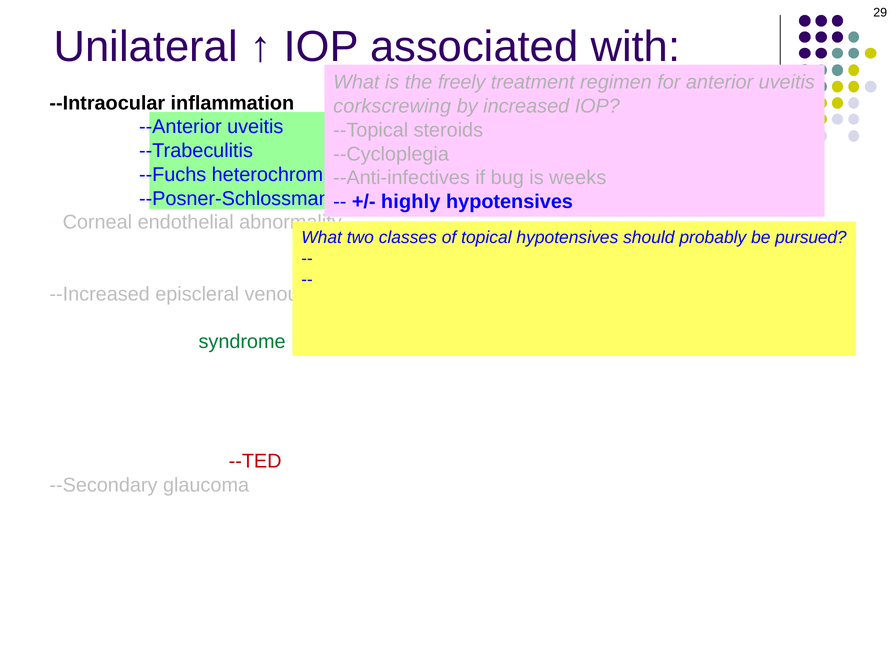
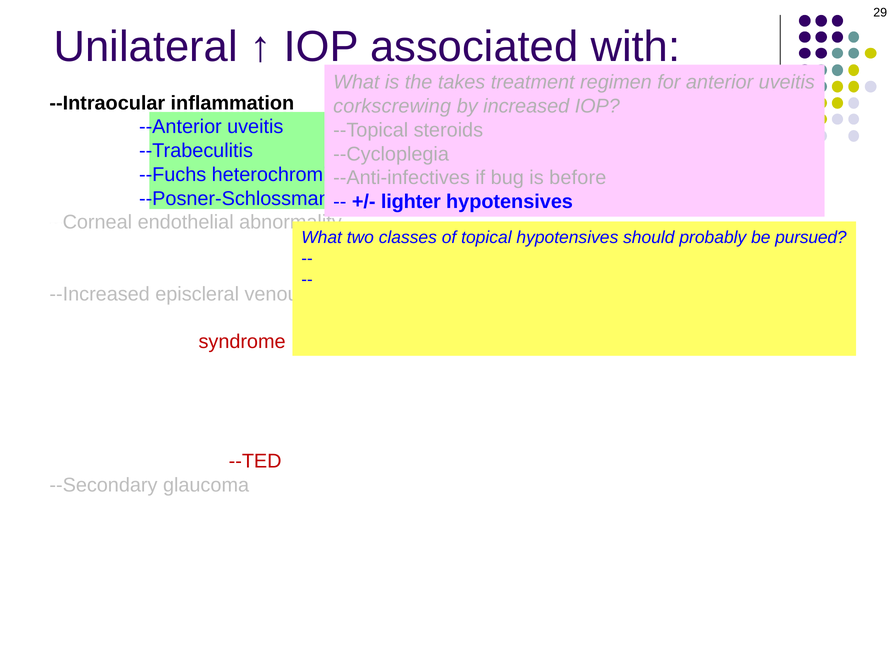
freely: freely -> takes
weeks: weeks -> before
highly: highly -> lighter
syndrome colour: green -> red
